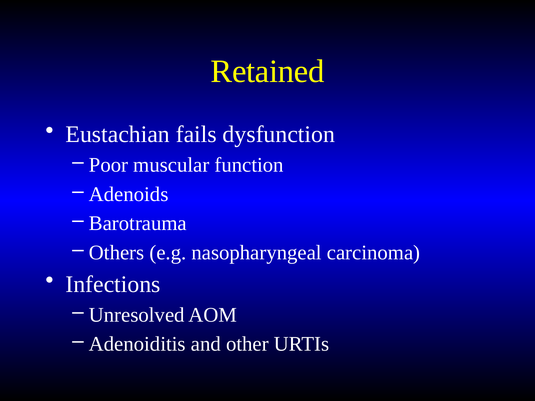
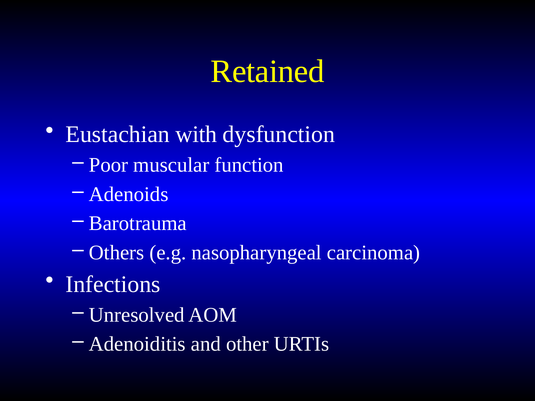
fails: fails -> with
